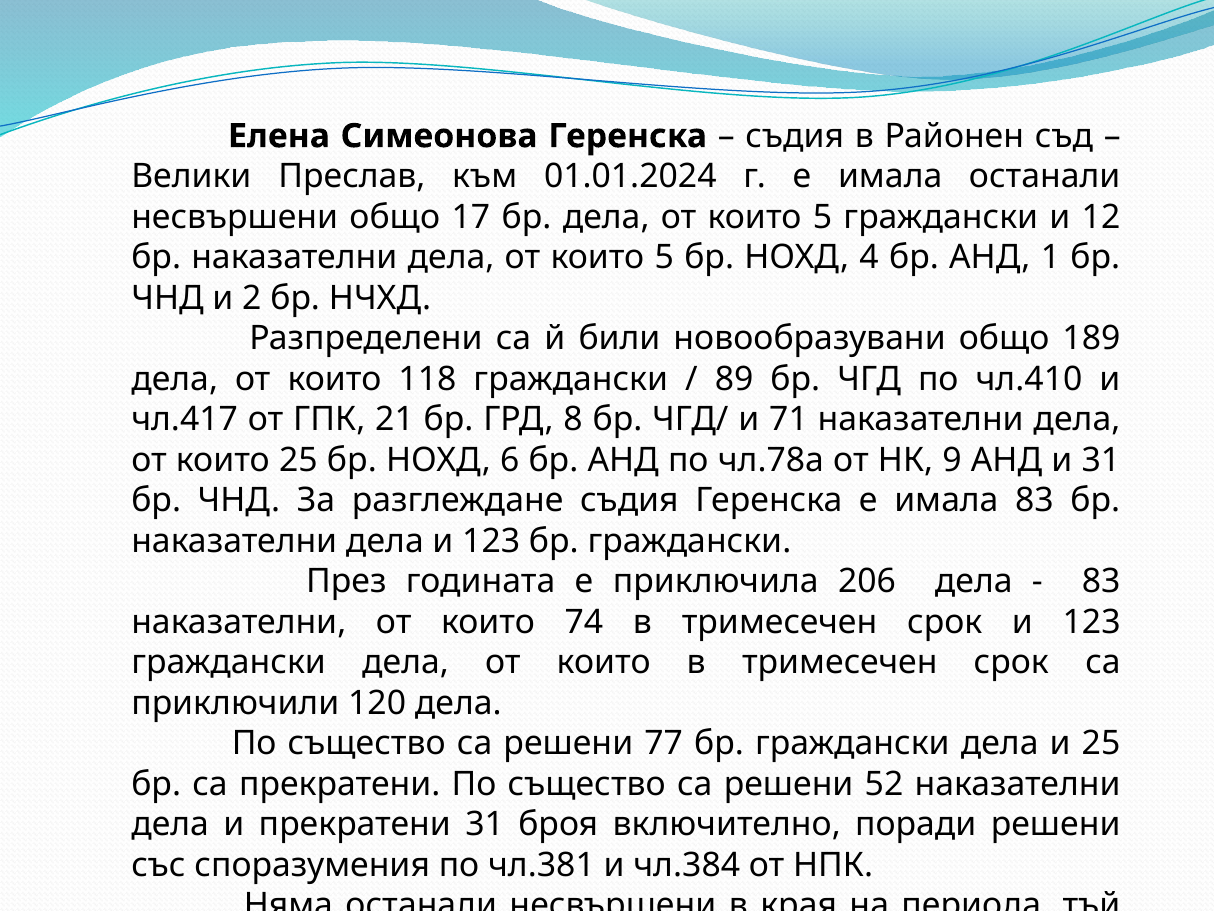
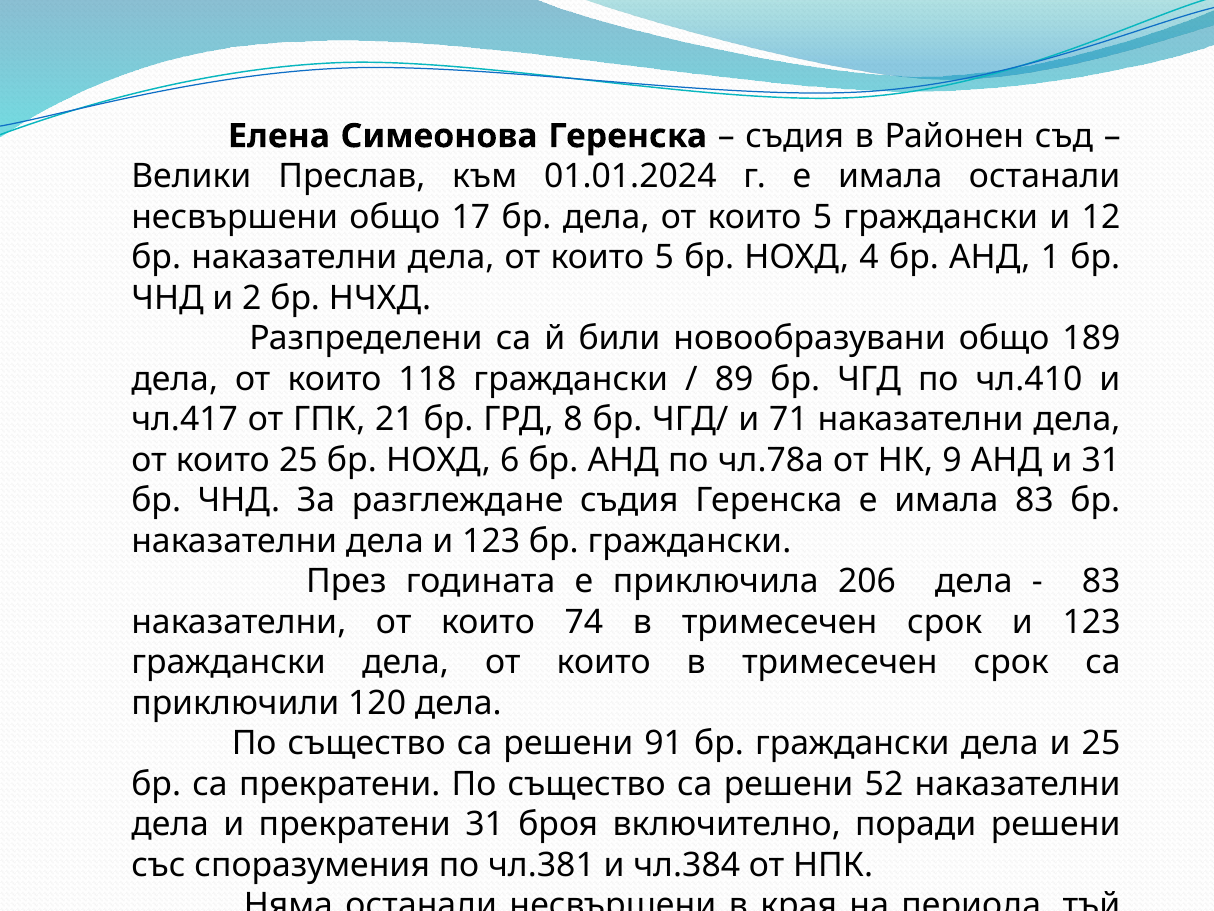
77: 77 -> 91
